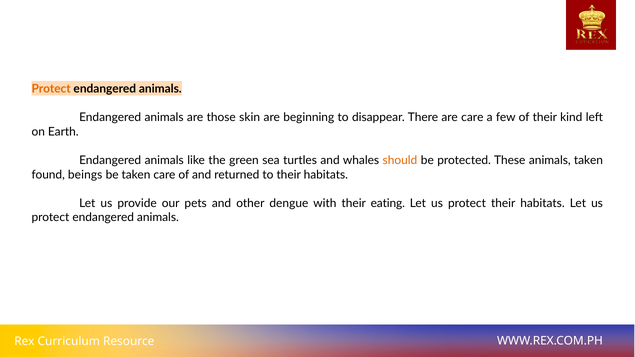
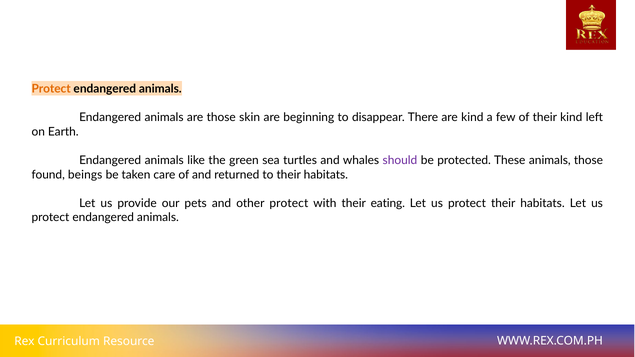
are care: care -> kind
should colour: orange -> purple
animals taken: taken -> those
other dengue: dengue -> protect
